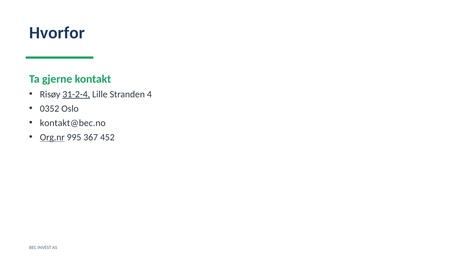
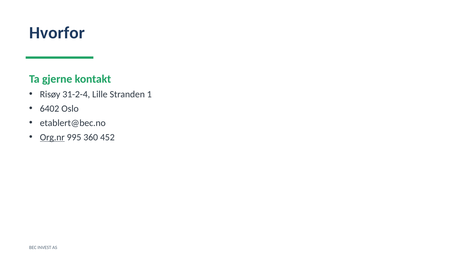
31-2-4 underline: present -> none
4: 4 -> 1
0352: 0352 -> 6402
kontakt@bec.no: kontakt@bec.no -> etablert@bec.no
367: 367 -> 360
